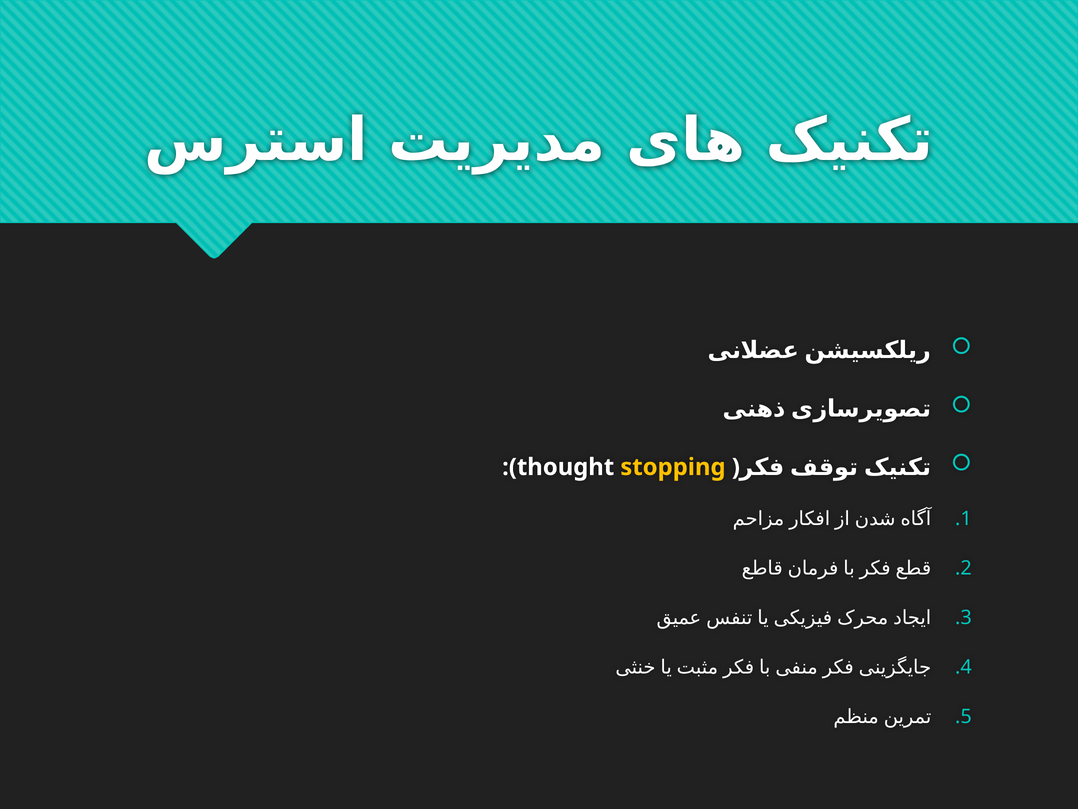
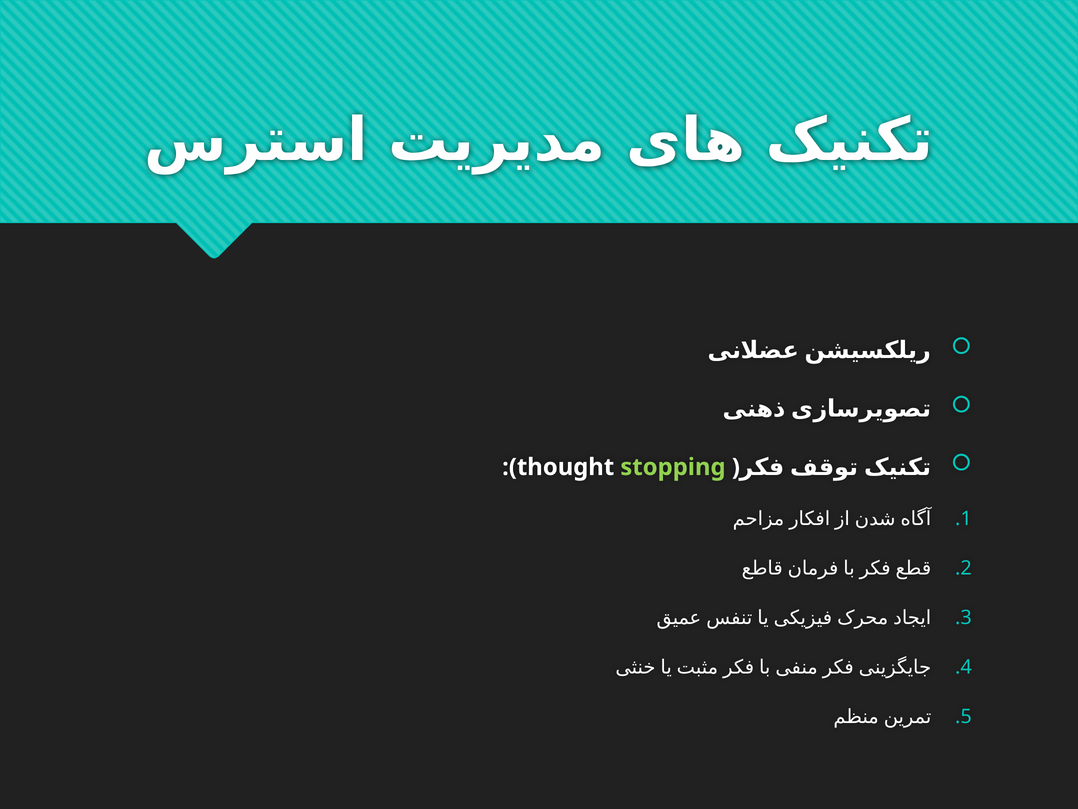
stopping colour: yellow -> light green
